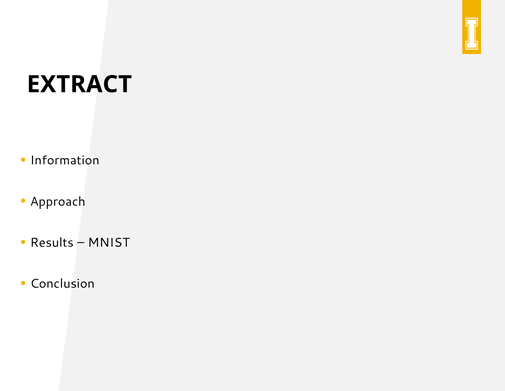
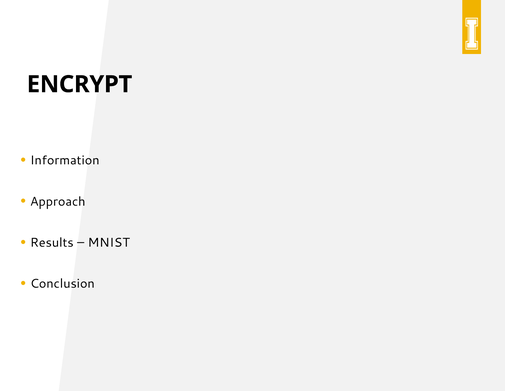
EXTRACT: EXTRACT -> ENCRYPT
